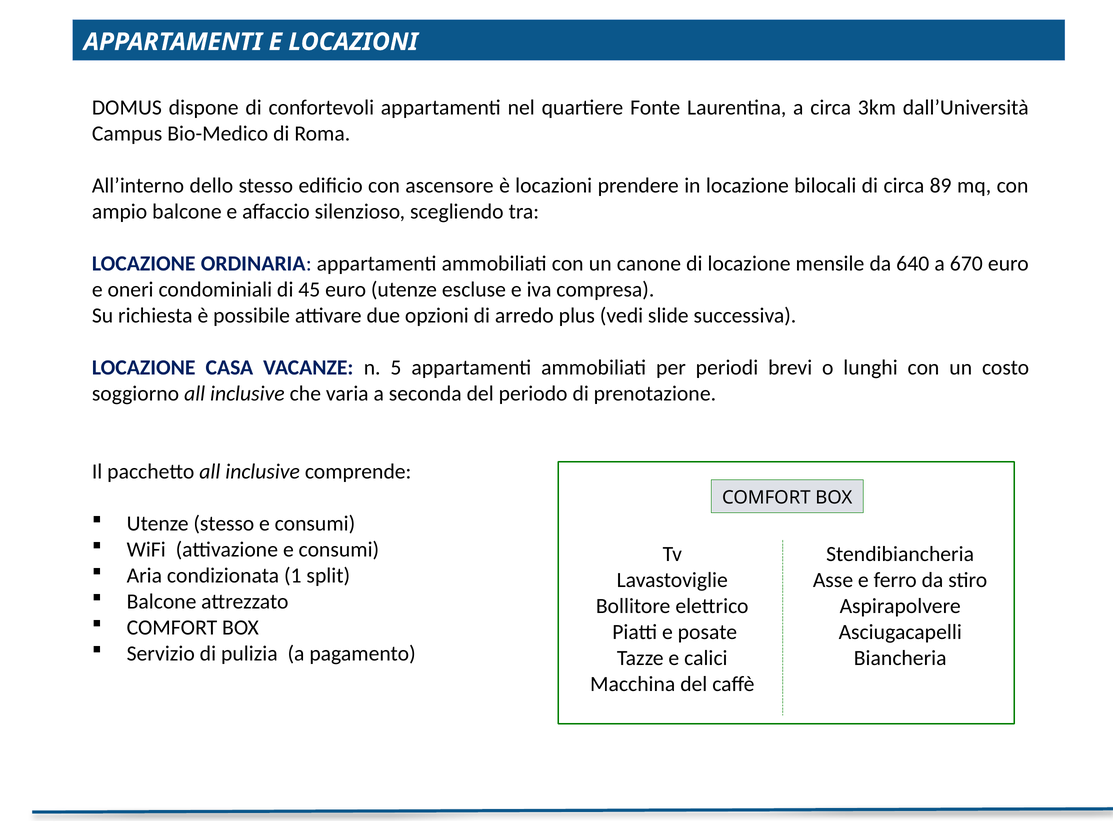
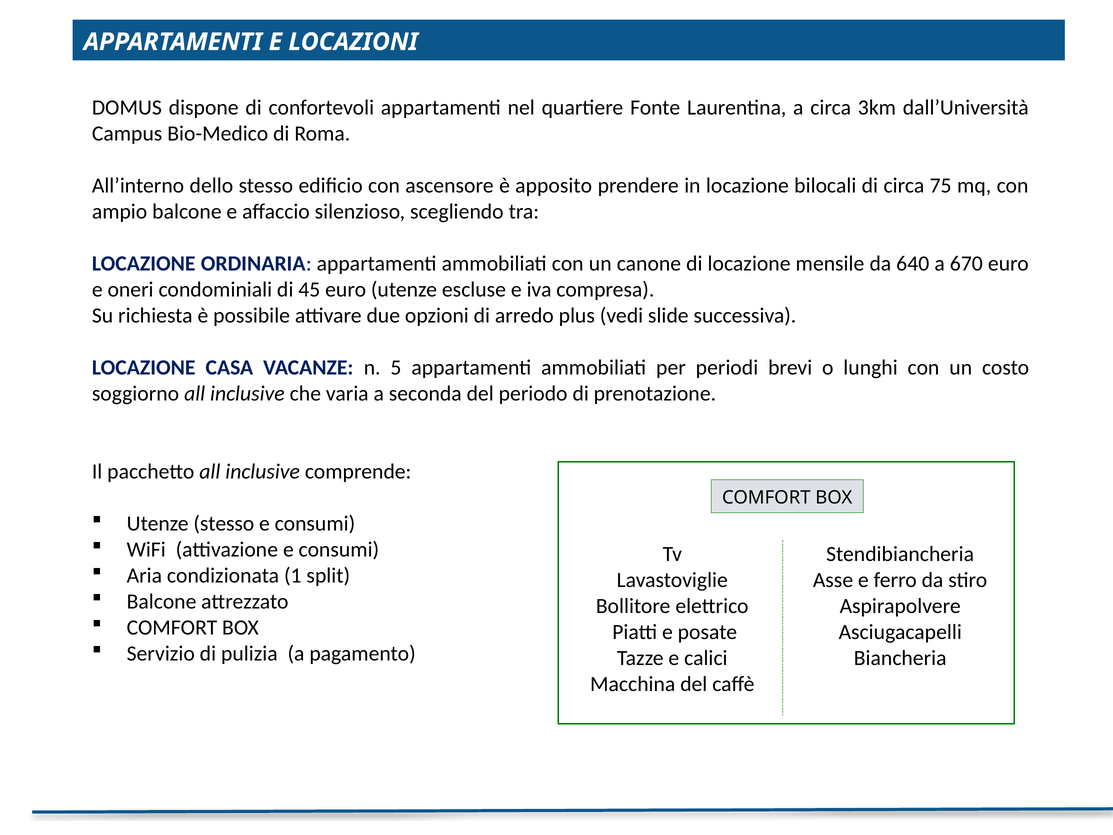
è locazioni: locazioni -> apposito
89: 89 -> 75
